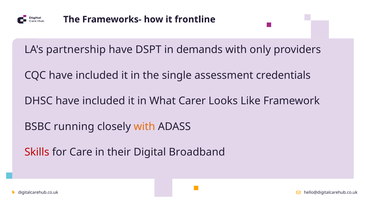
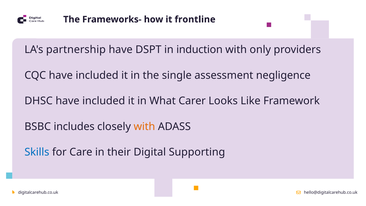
demands: demands -> induction
credentials: credentials -> negligence
running: running -> includes
Skills colour: red -> blue
Broadband: Broadband -> Supporting
